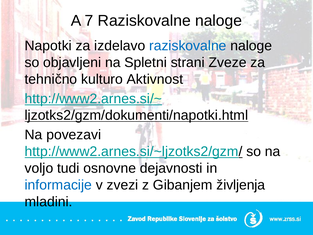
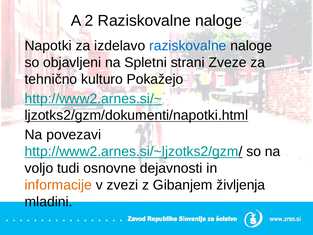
7: 7 -> 2
Aktivnost: Aktivnost -> Pokažejo
informacije colour: blue -> orange
